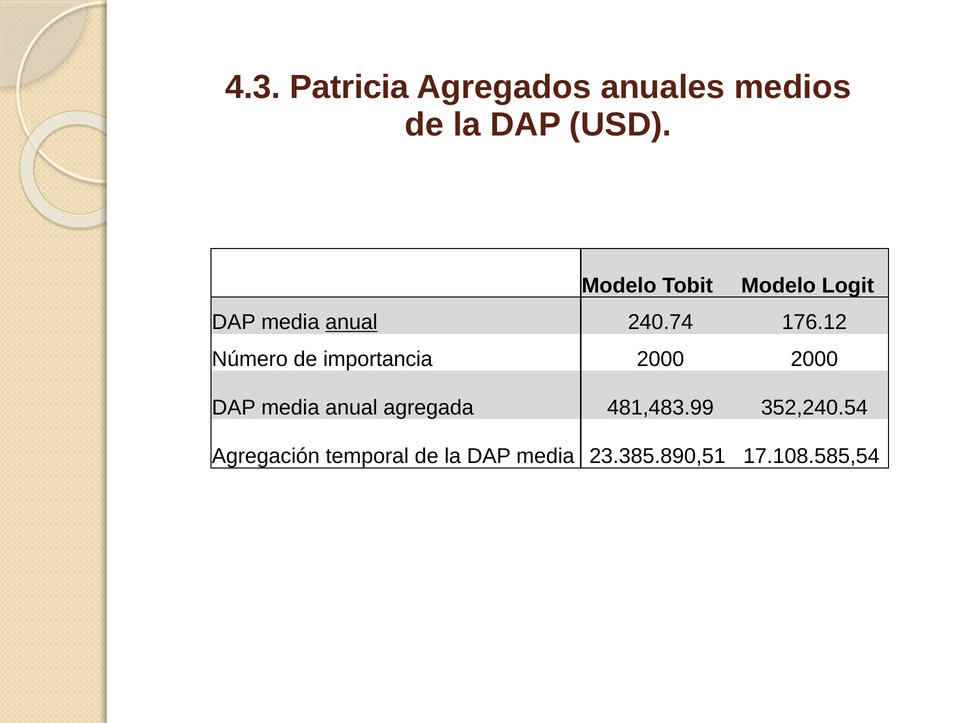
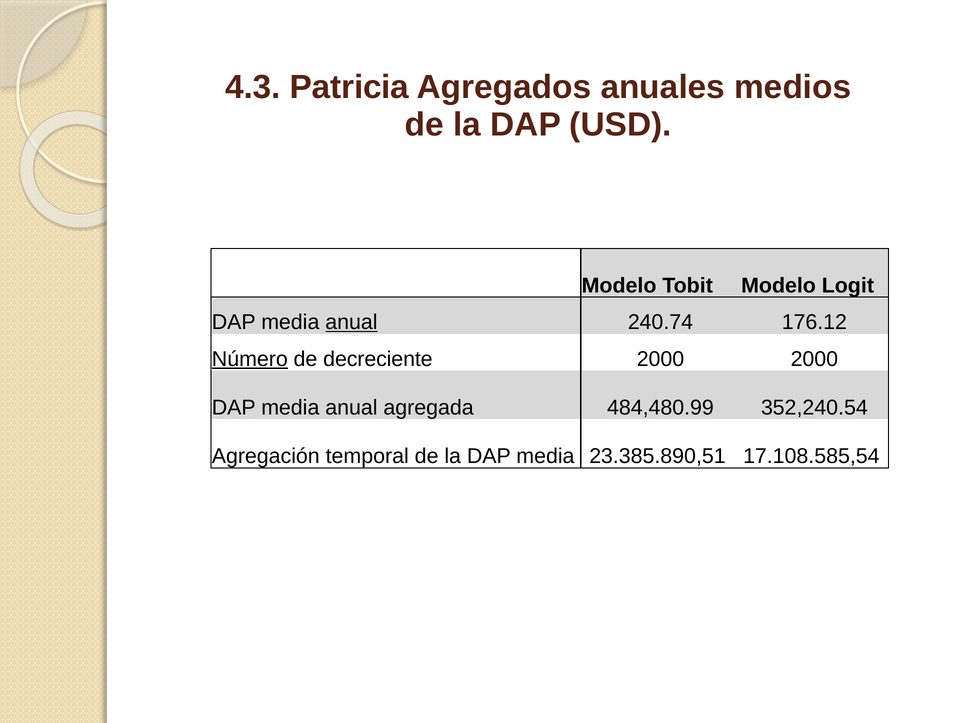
Número underline: none -> present
importancia: importancia -> decreciente
481,483.99: 481,483.99 -> 484,480.99
